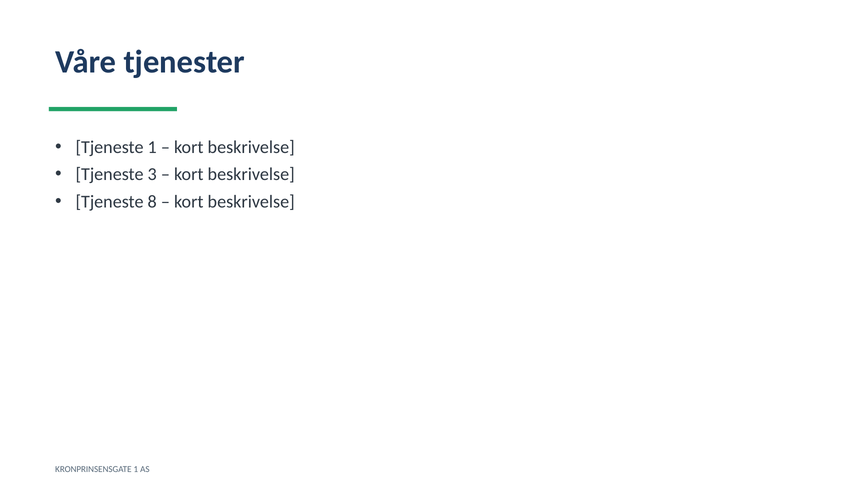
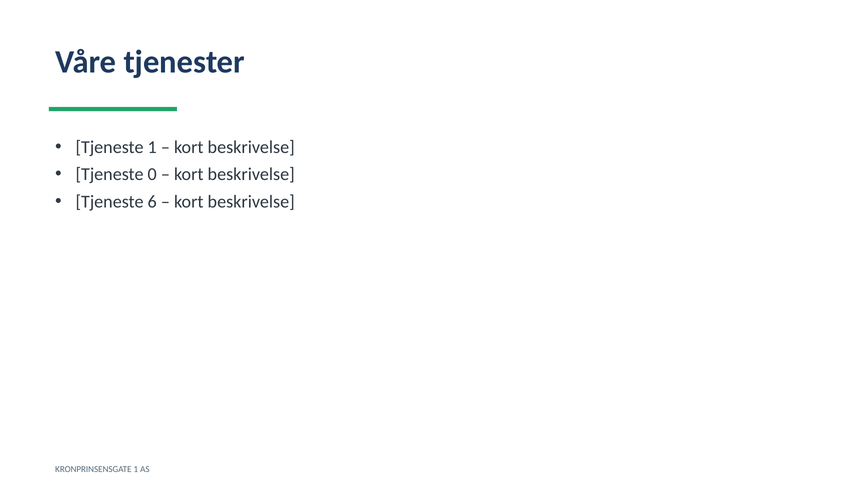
3: 3 -> 0
8: 8 -> 6
